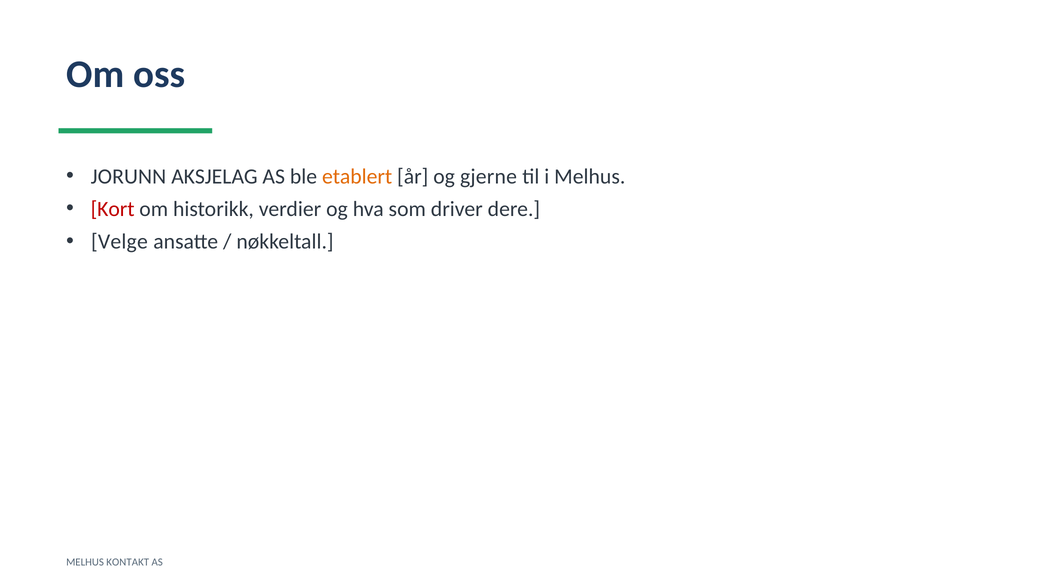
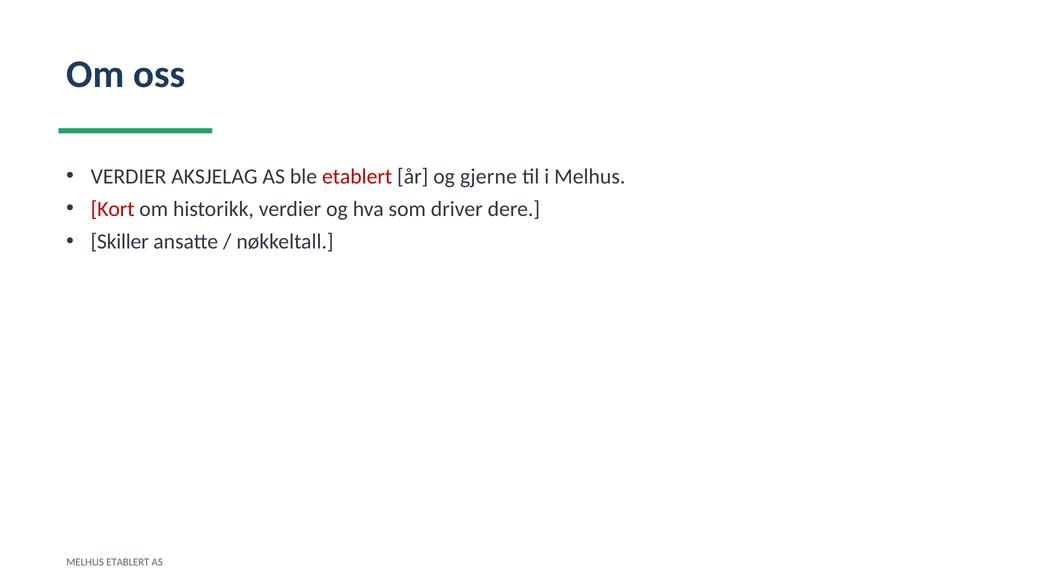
JORUNN at (128, 176): JORUNN -> VERDIER
etablert at (357, 176) colour: orange -> red
Velge: Velge -> Skiller
MELHUS KONTAKT: KONTAKT -> ETABLERT
